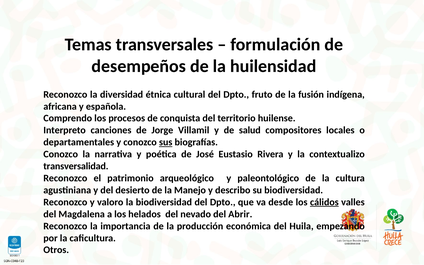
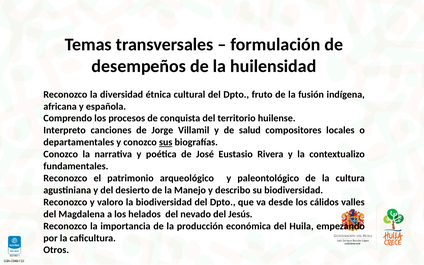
transversalidad: transversalidad -> fundamentales
cálidos underline: present -> none
Abrir: Abrir -> Jesús
